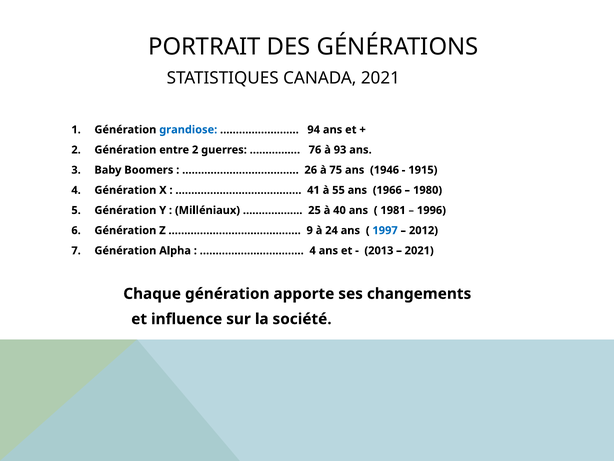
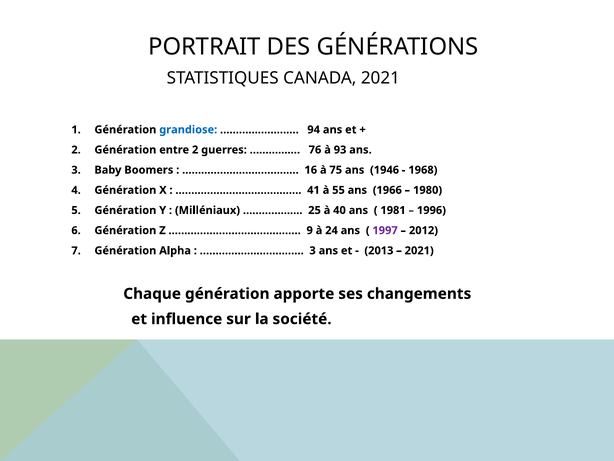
26: 26 -> 16
1915: 1915 -> 1968
1997 colour: blue -> purple
4 at (313, 250): 4 -> 3
